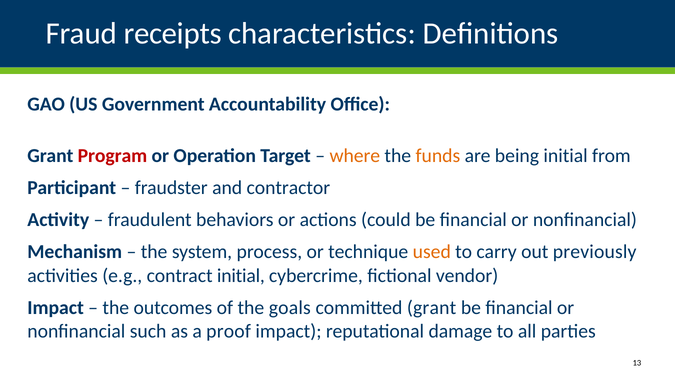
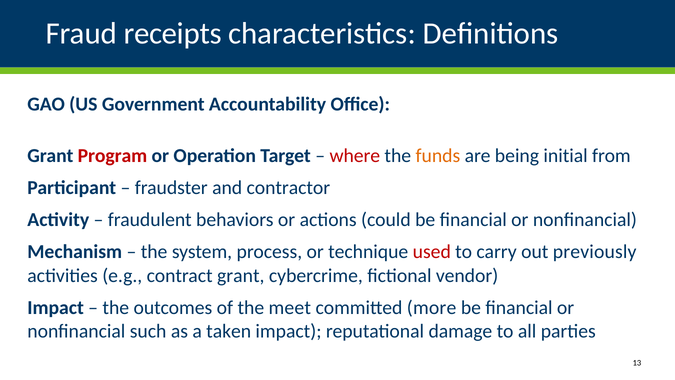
where colour: orange -> red
used colour: orange -> red
contract initial: initial -> grant
goals: goals -> meet
committed grant: grant -> more
proof: proof -> taken
